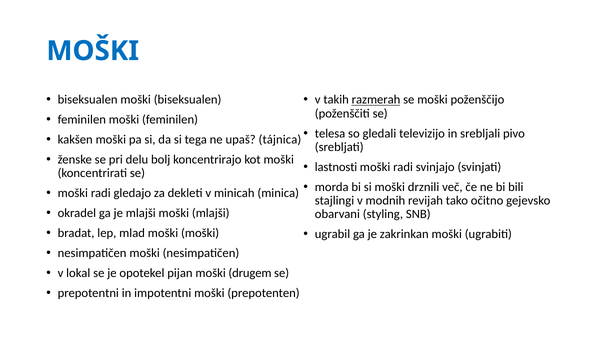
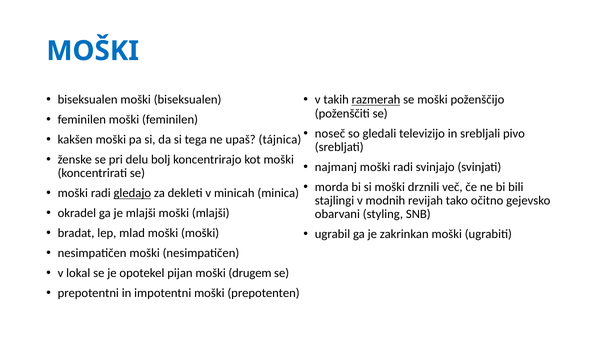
telesa: telesa -> noseč
lastnosti: lastnosti -> najmanj
gledajo underline: none -> present
